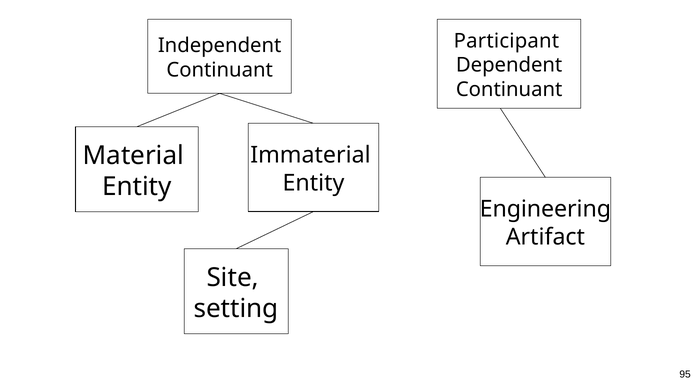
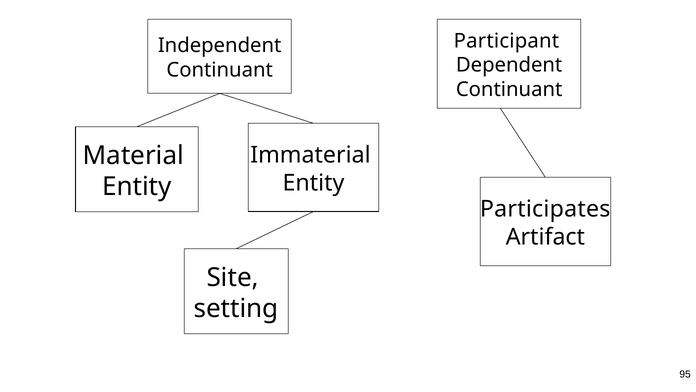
Engineering: Engineering -> Participates
